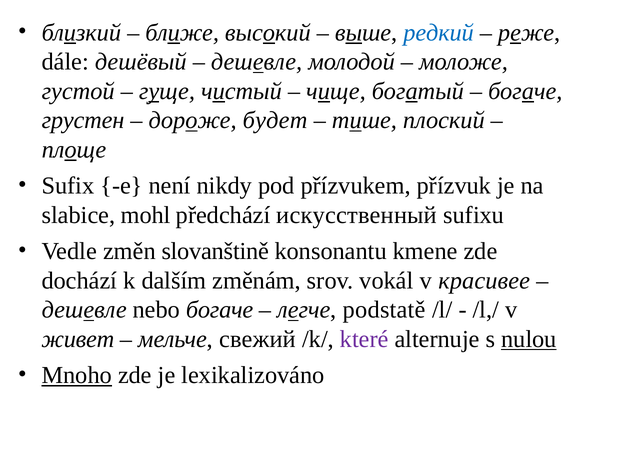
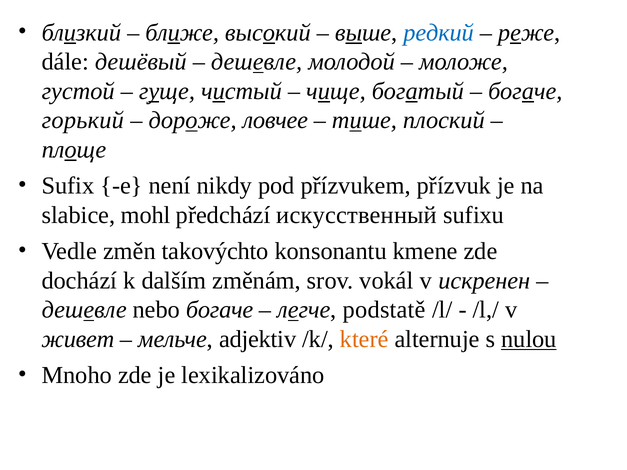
грустен: грустен -> горький
будет: будет -> ловчее
slovanštině: slovanštině -> takovýchto
красивее: красивее -> искренен
свежий: свежий -> adjektiv
které colour: purple -> orange
Mnoho underline: present -> none
